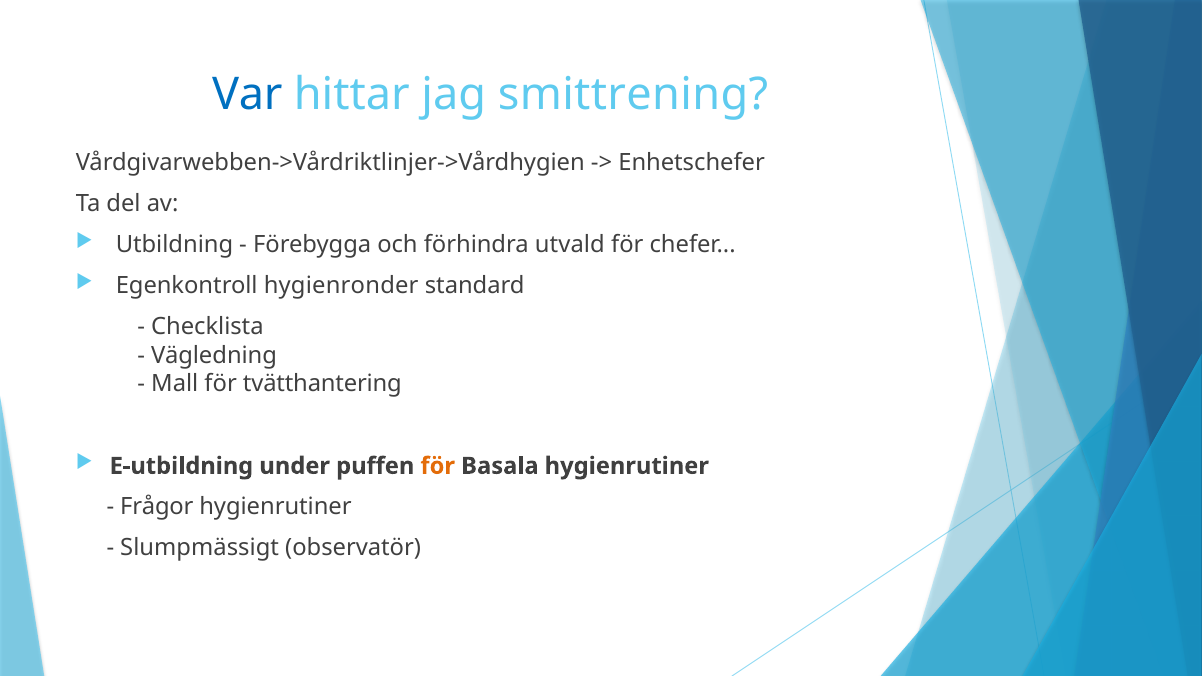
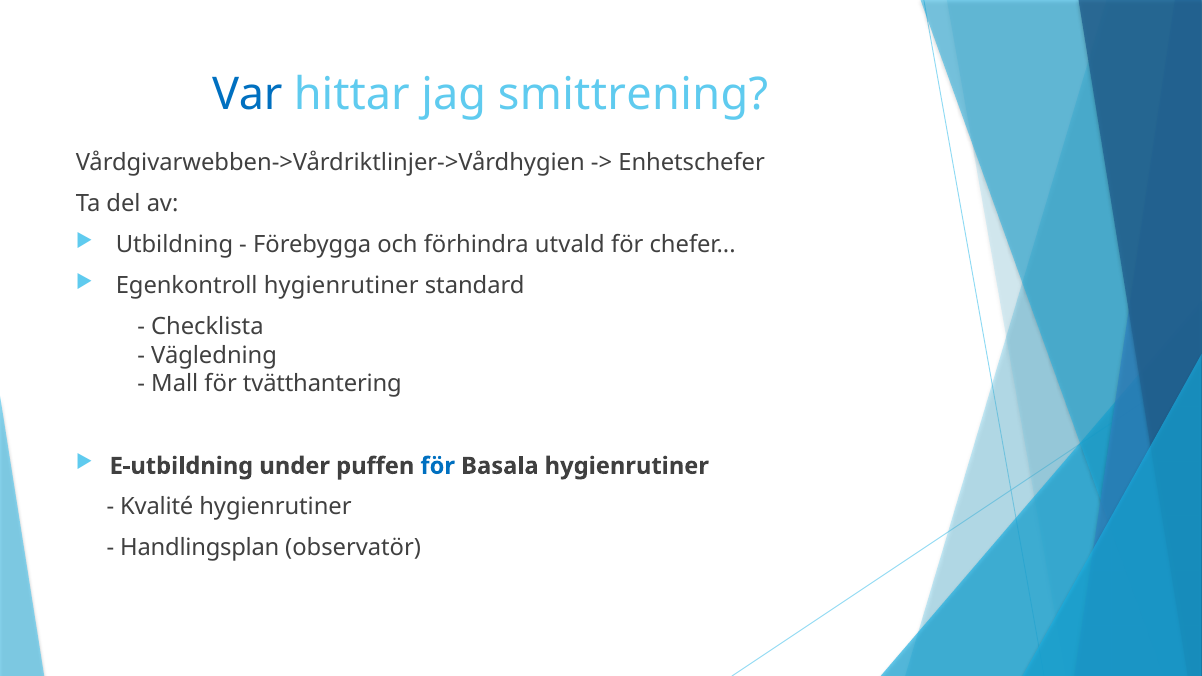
Egenkontroll hygienronder: hygienronder -> hygienrutiner
för at (438, 466) colour: orange -> blue
Frågor: Frågor -> Kvalité
Slumpmässigt: Slumpmässigt -> Handlingsplan
